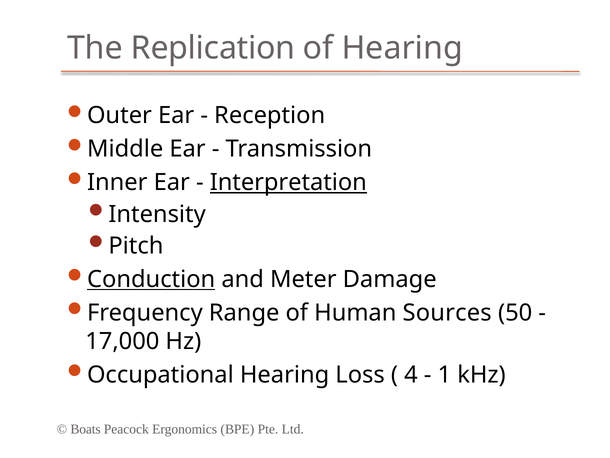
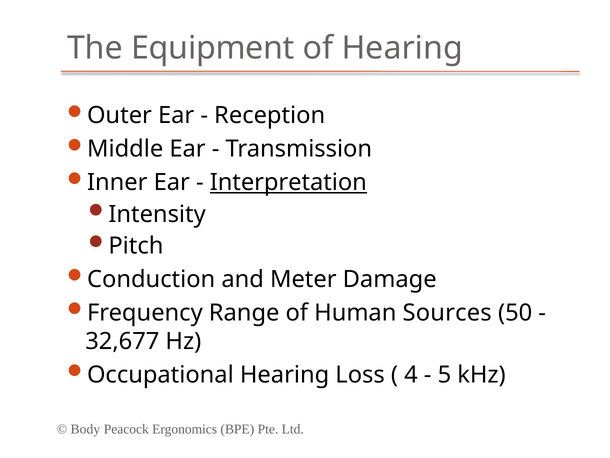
Replication: Replication -> Equipment
Conduction underline: present -> none
17,000: 17,000 -> 32,677
1: 1 -> 5
Boats: Boats -> Body
